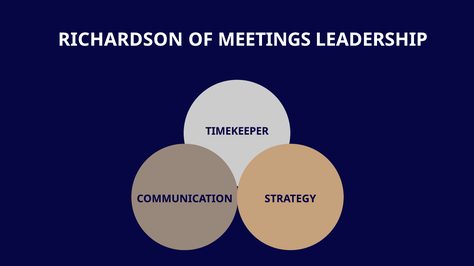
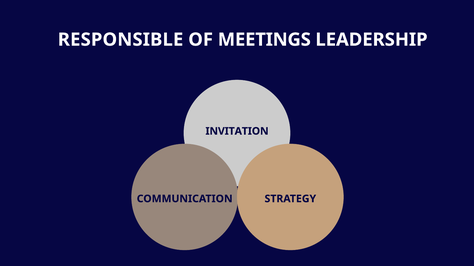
RICHARDSON: RICHARDSON -> RESPONSIBLE
TIMEKEEPER: TIMEKEEPER -> INVITATION
